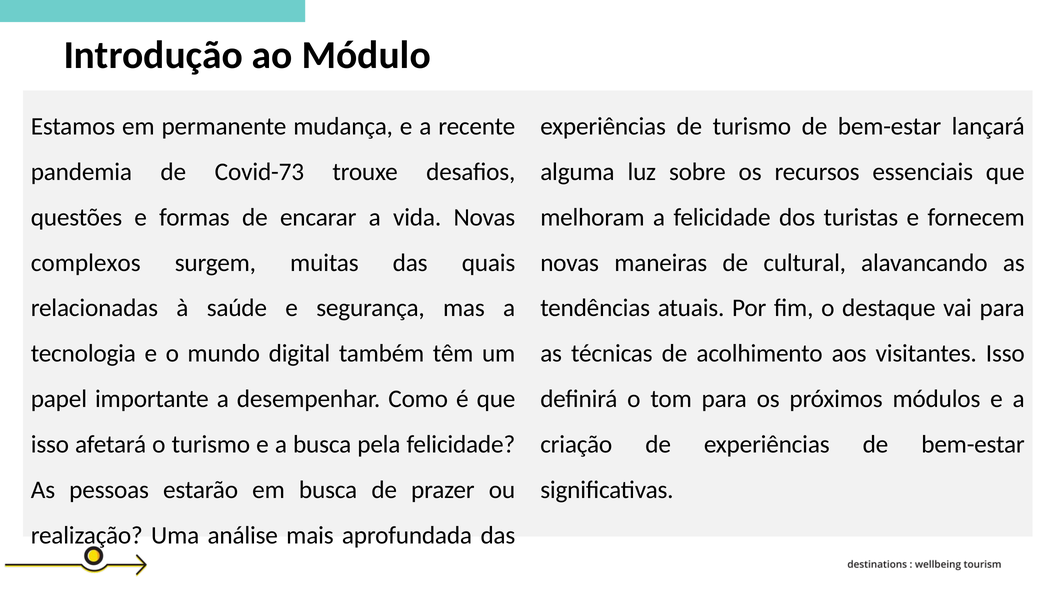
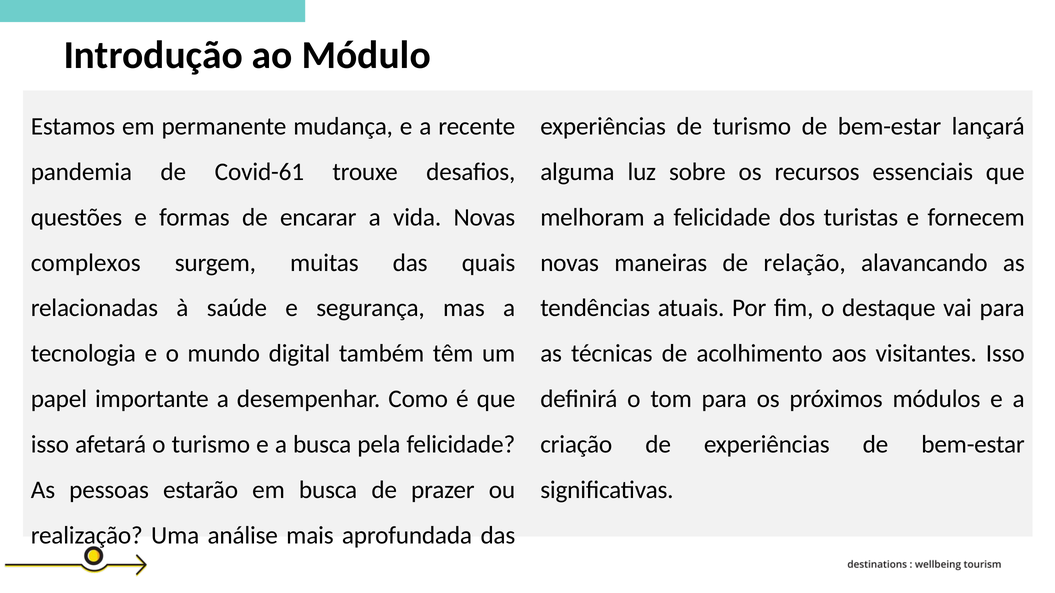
Covid-73: Covid-73 -> Covid-61
cultural: cultural -> relação
